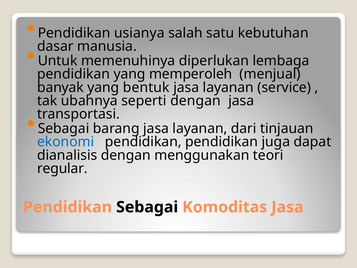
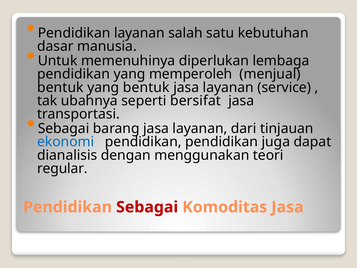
Pendidikan usianya: usianya -> layanan
banyak at (60, 87): banyak -> bentuk
seperti dengan: dengan -> bersifat
Sebagai at (147, 207) colour: black -> red
